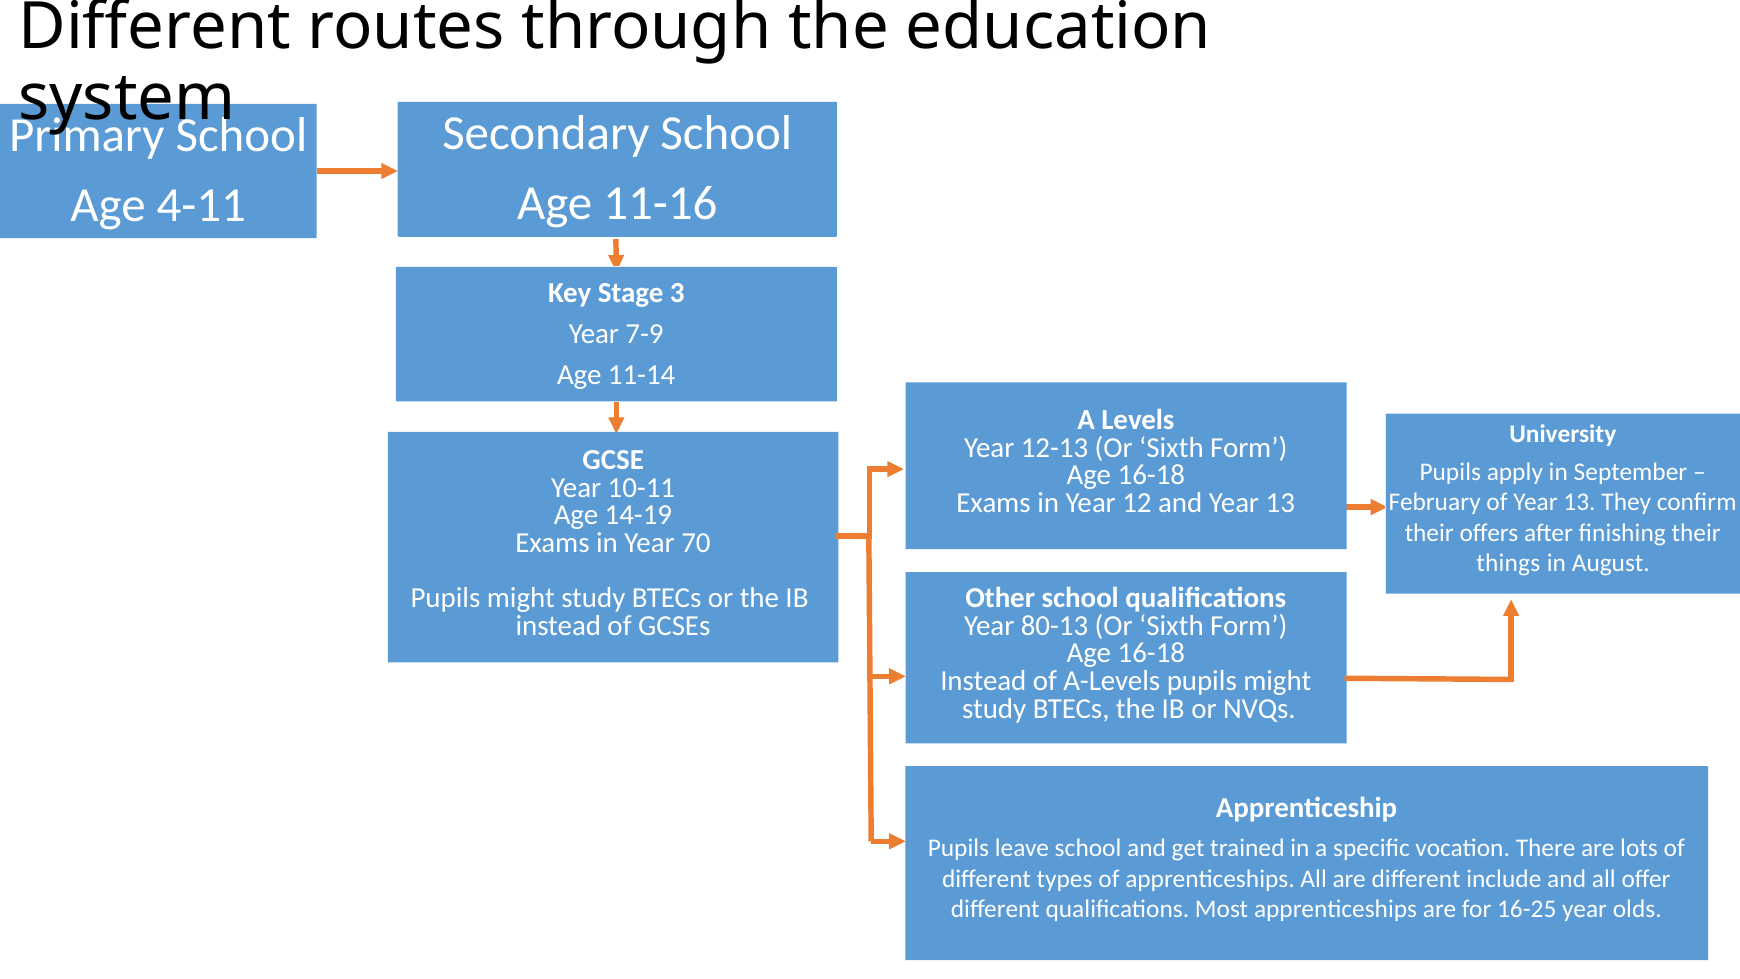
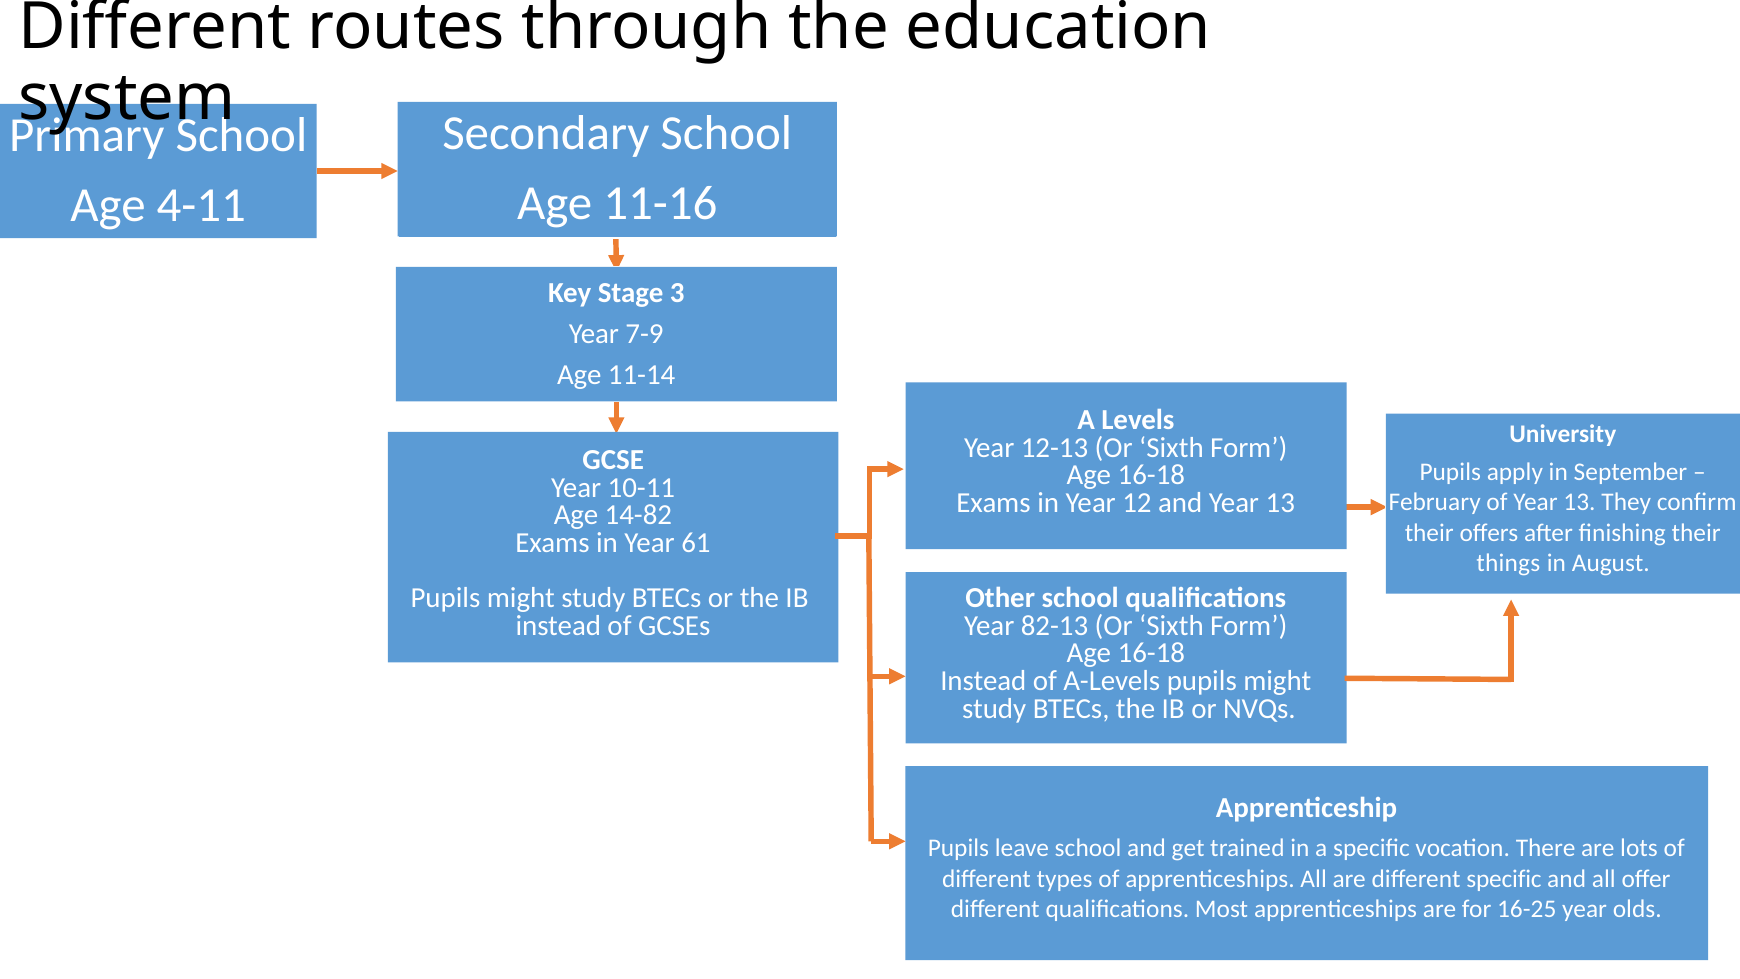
14-19: 14-19 -> 14-82
70: 70 -> 61
80-13: 80-13 -> 82-13
different include: include -> specific
